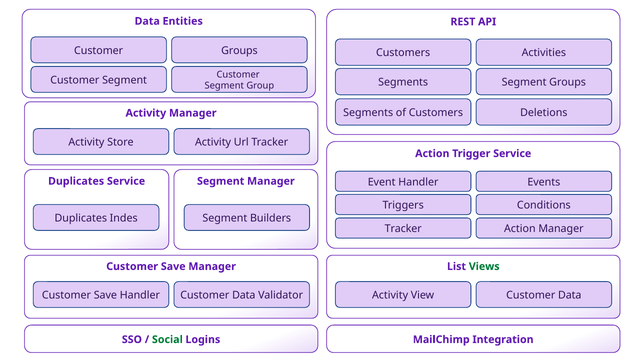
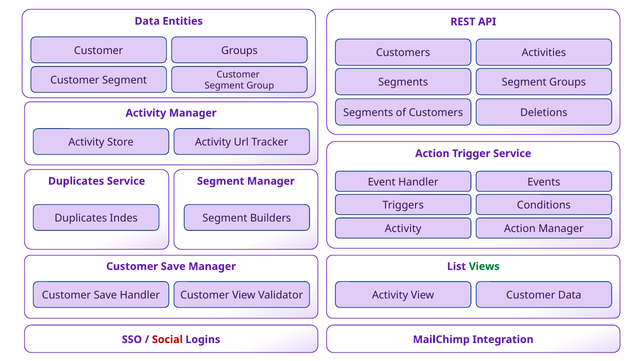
Tracker at (403, 229): Tracker -> Activity
Handler Customer Data: Data -> View
Social colour: green -> red
